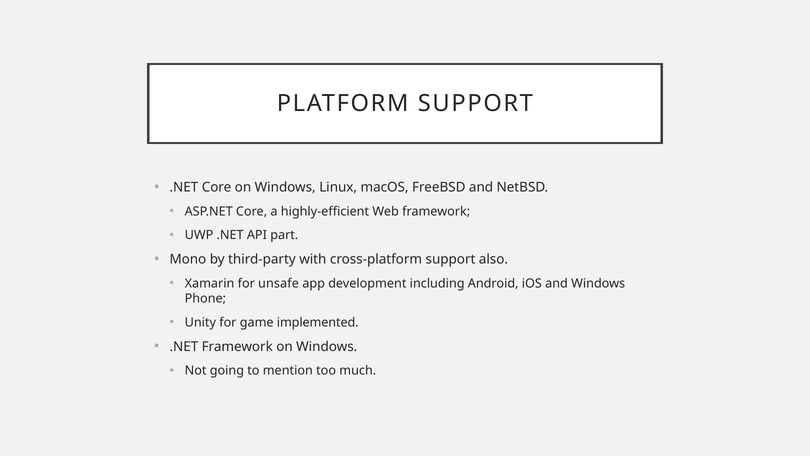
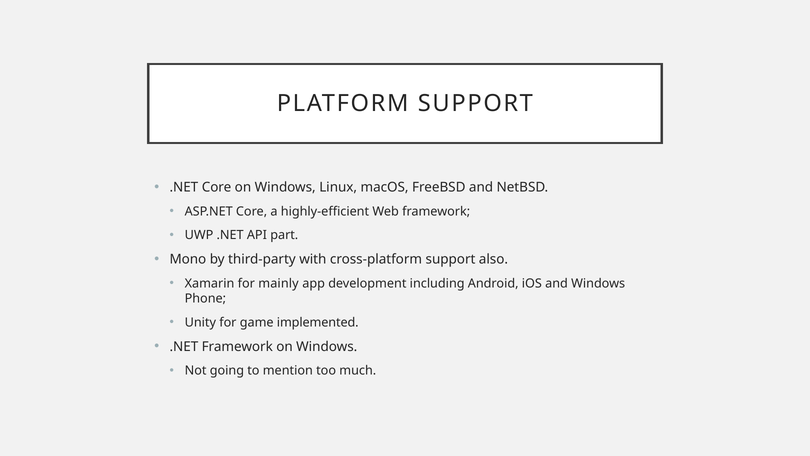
unsafe: unsafe -> mainly
